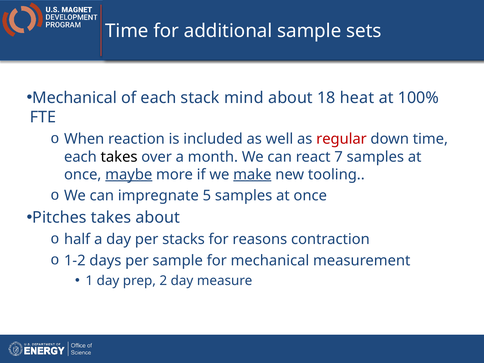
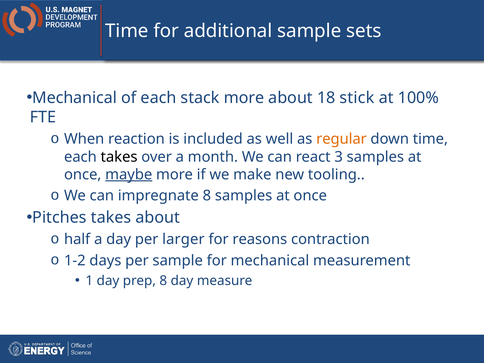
stack mind: mind -> more
heat: heat -> stick
regular colour: red -> orange
7: 7 -> 3
make underline: present -> none
impregnate 5: 5 -> 8
stacks: stacks -> larger
prep 2: 2 -> 8
